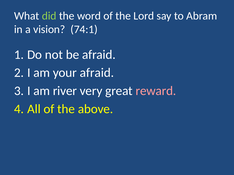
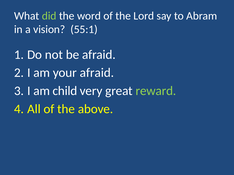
74:1: 74:1 -> 55:1
river: river -> child
reward colour: pink -> light green
